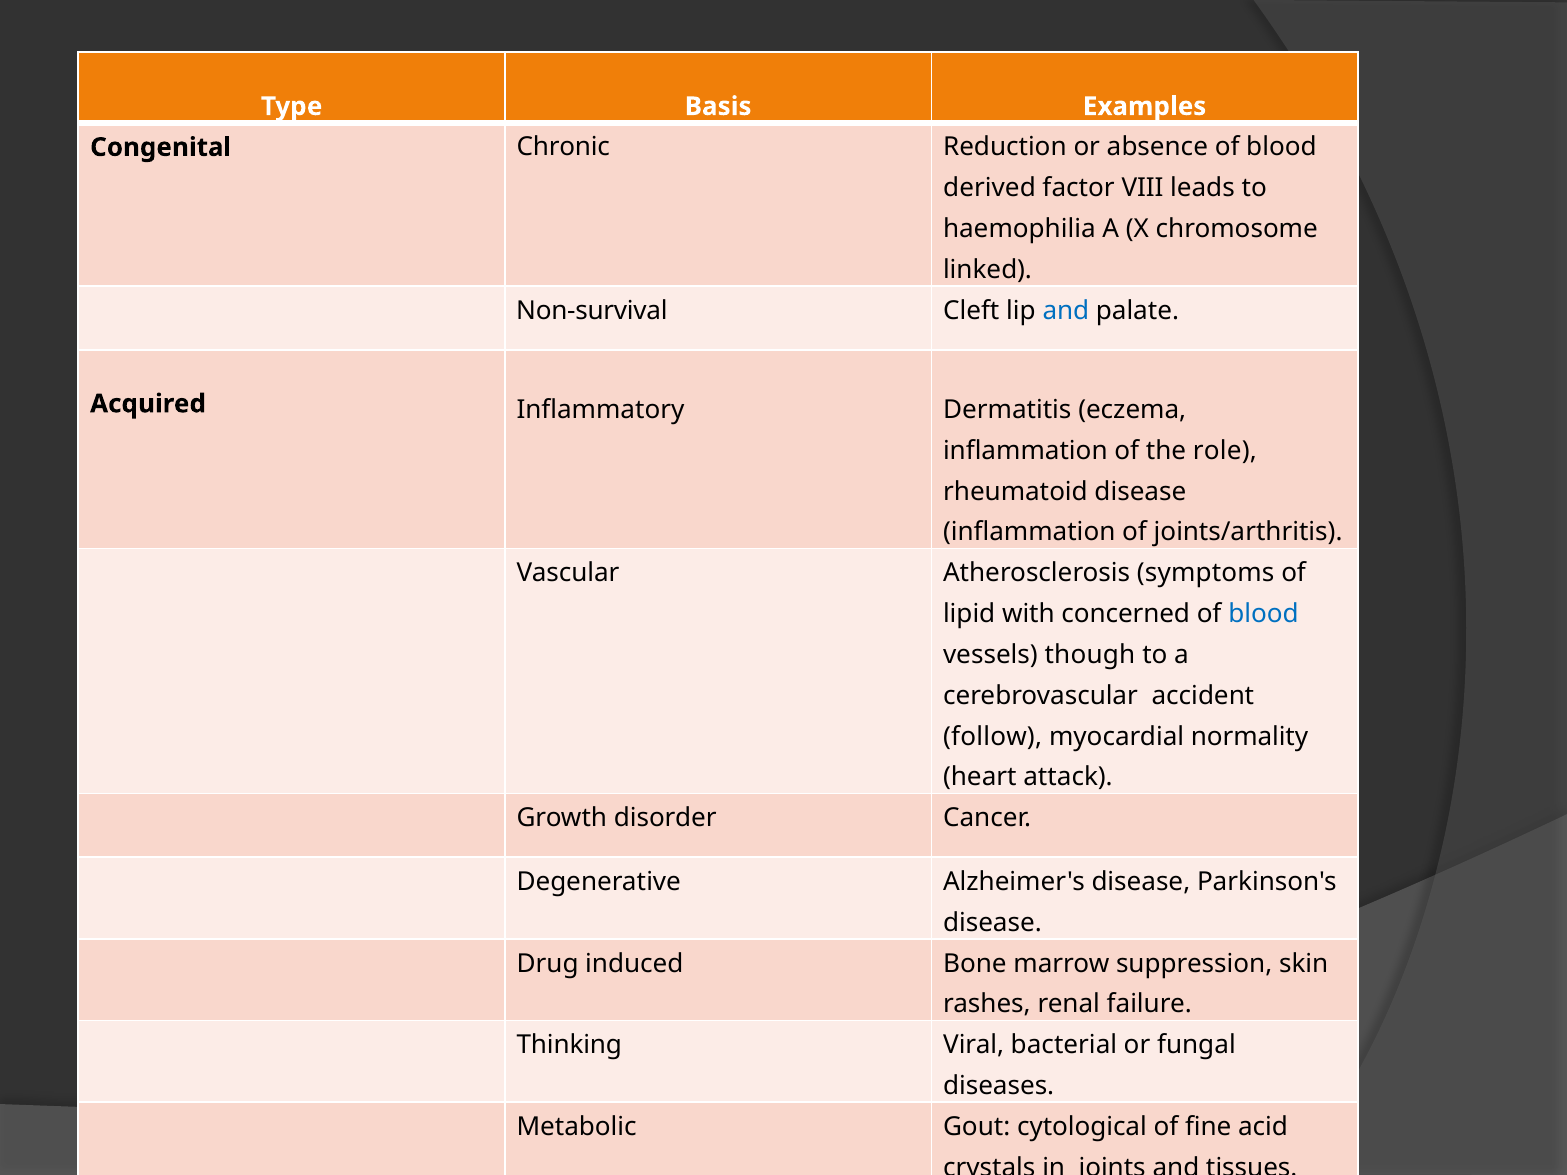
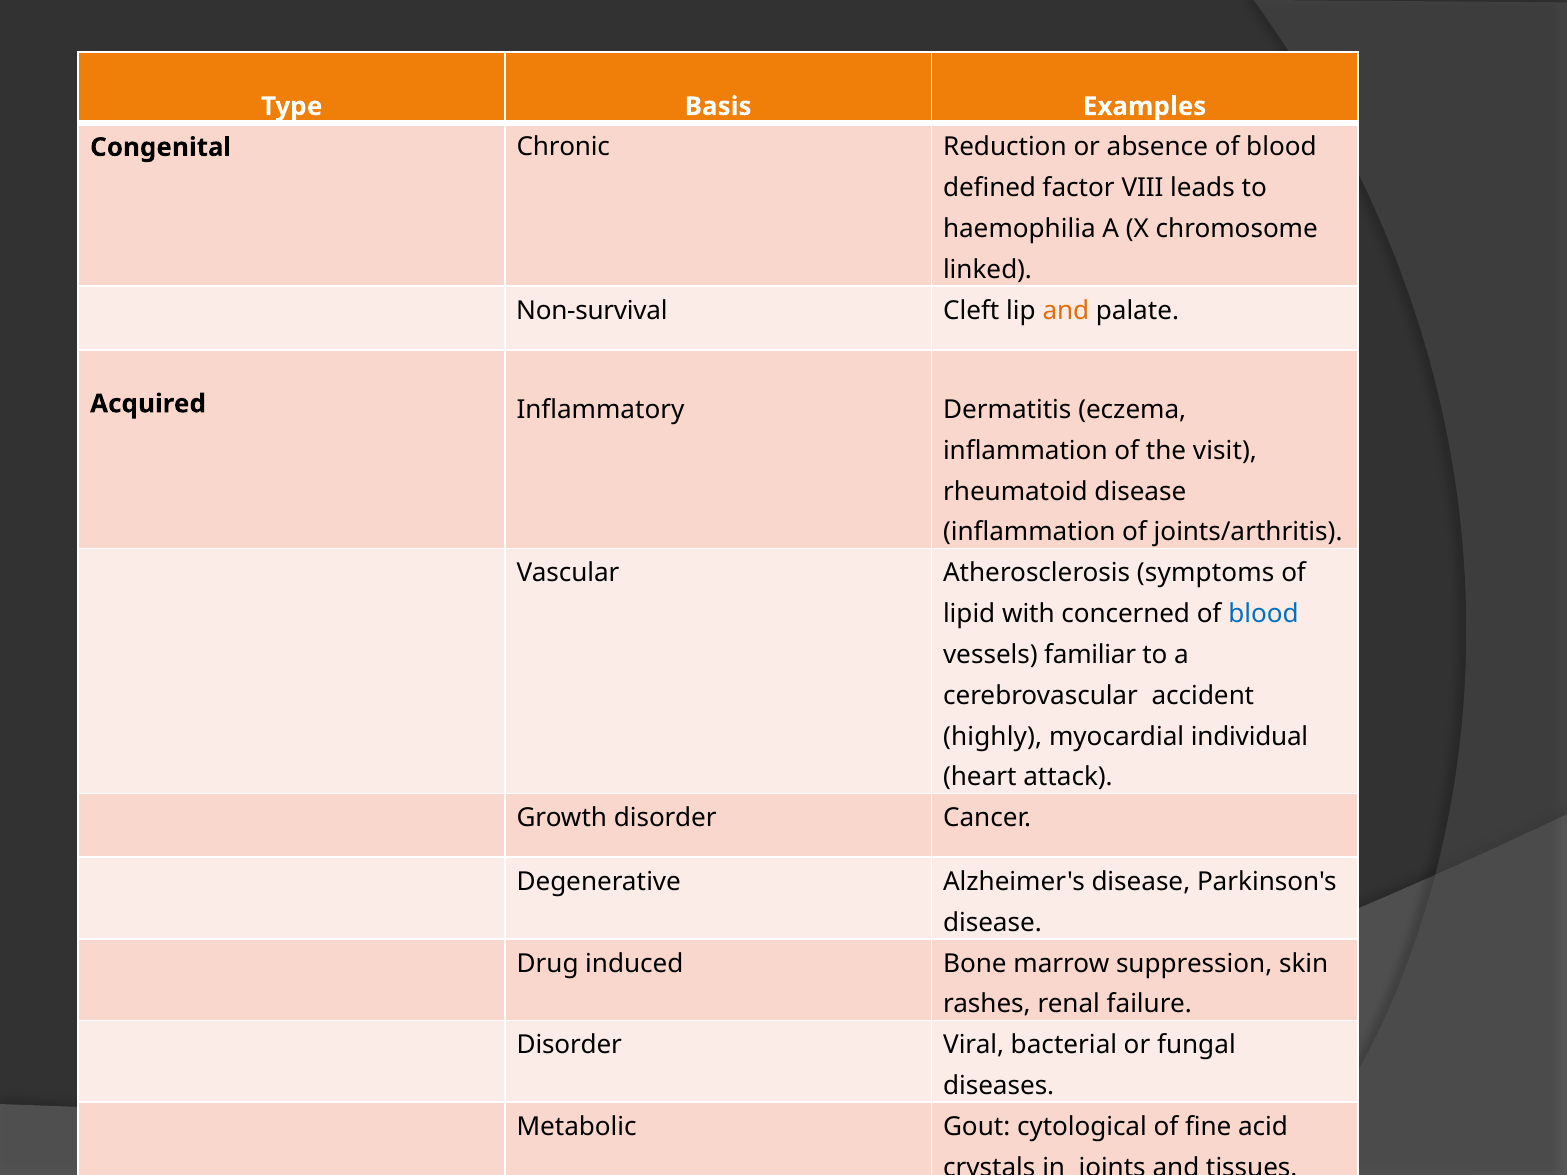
derived: derived -> defined
and at (1066, 311) colour: blue -> orange
role: role -> visit
though: though -> familiar
follow: follow -> highly
normality: normality -> individual
Thinking at (569, 1045): Thinking -> Disorder
